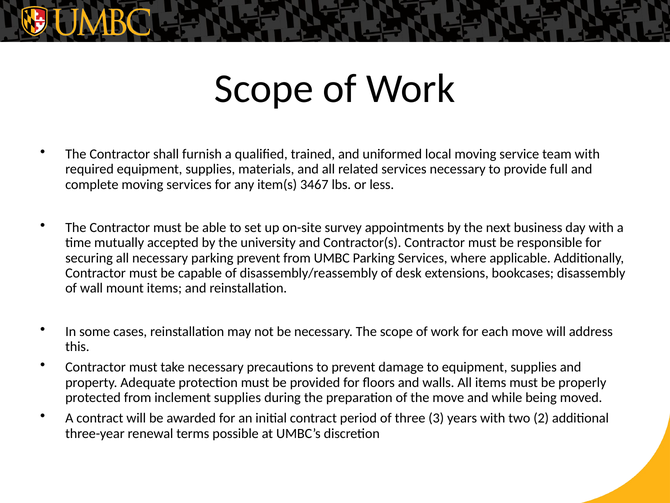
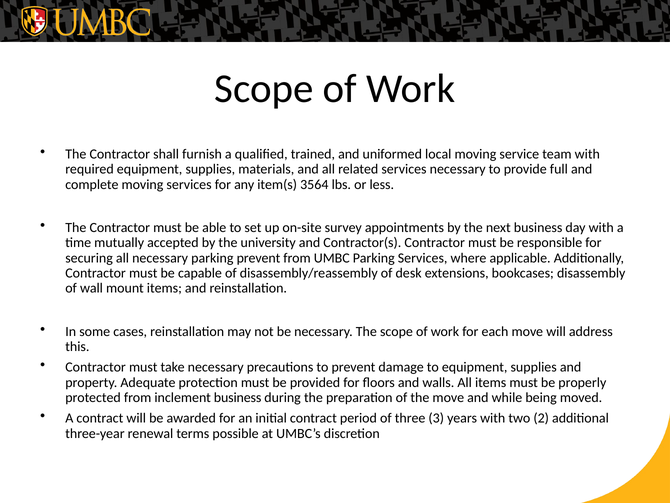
3467: 3467 -> 3564
inclement supplies: supplies -> business
